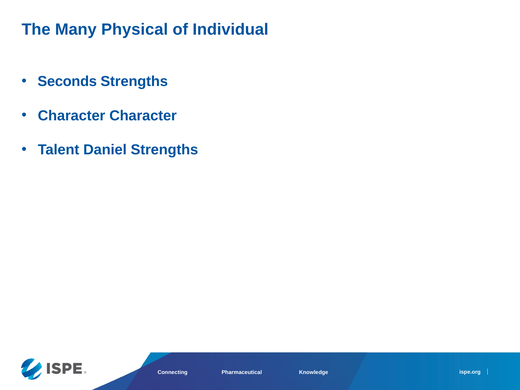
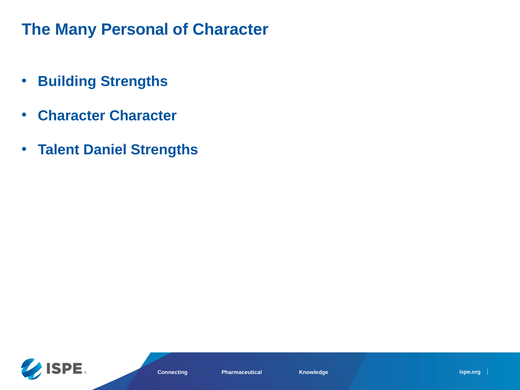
Physical: Physical -> Personal
of Individual: Individual -> Character
Seconds: Seconds -> Building
